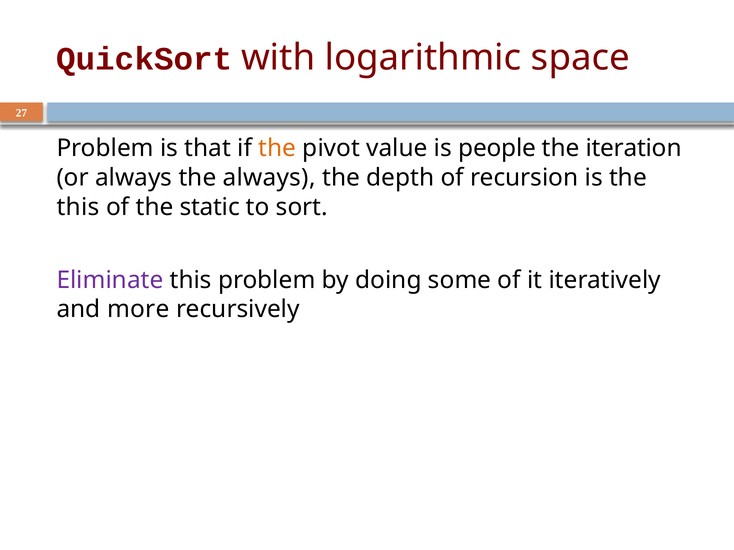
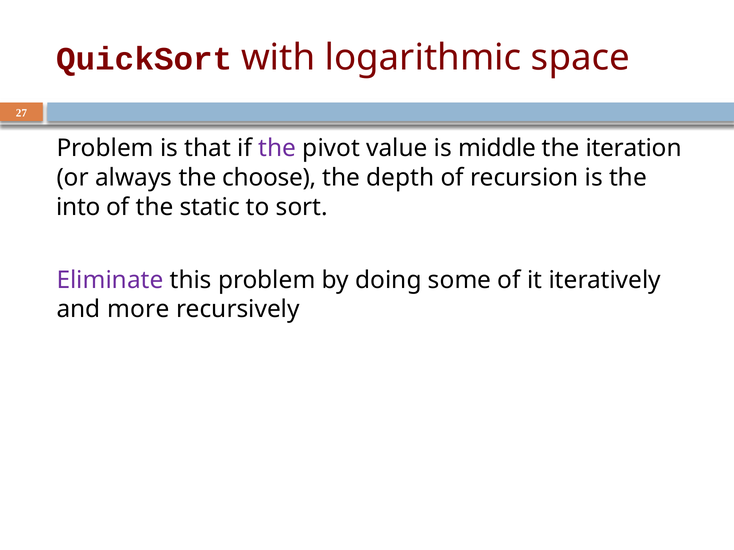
the at (277, 149) colour: orange -> purple
people: people -> middle
the always: always -> choose
this at (78, 207): this -> into
